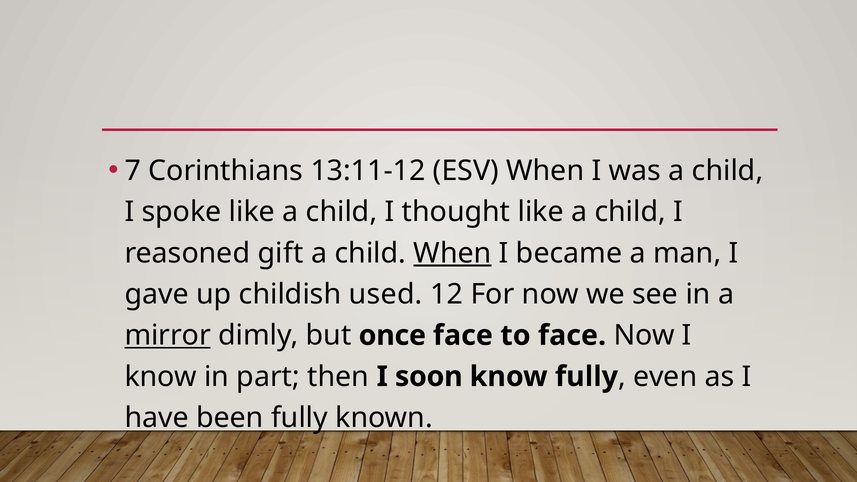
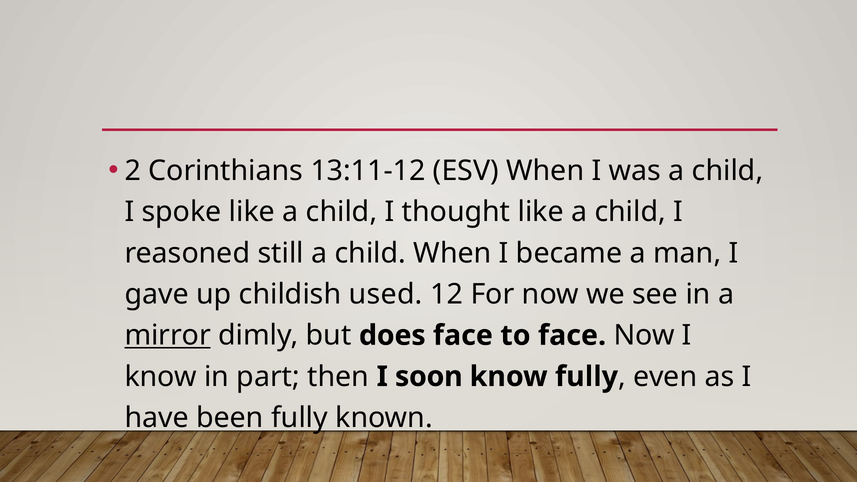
7: 7 -> 2
gift: gift -> still
When at (452, 253) underline: present -> none
once: once -> does
